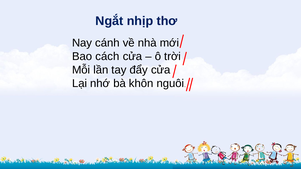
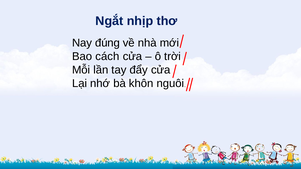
cánh: cánh -> đúng
